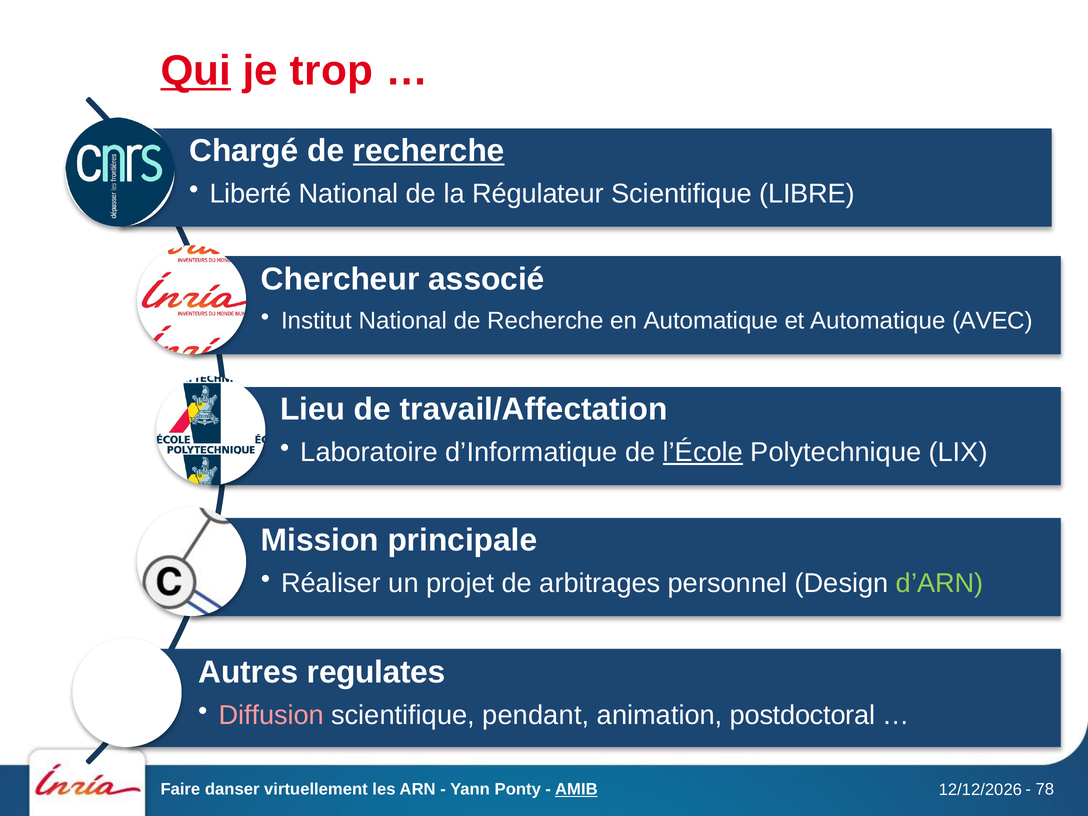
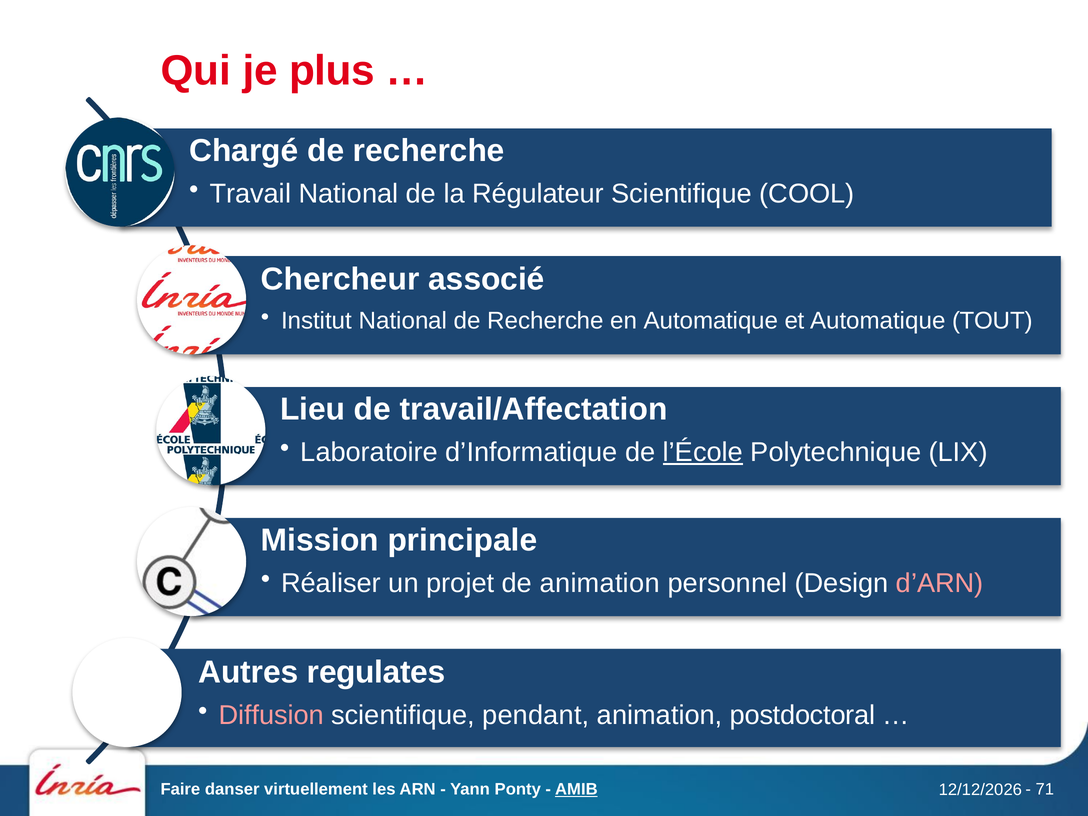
Qui underline: present -> none
trop: trop -> plus
recherche at (429, 151) underline: present -> none
Liberté: Liberté -> Travail
LIBRE: LIBRE -> COOL
AVEC: AVEC -> TOUT
arbitrages at (600, 583): arbitrages -> animation
d’ARN colour: light green -> pink
78: 78 -> 71
